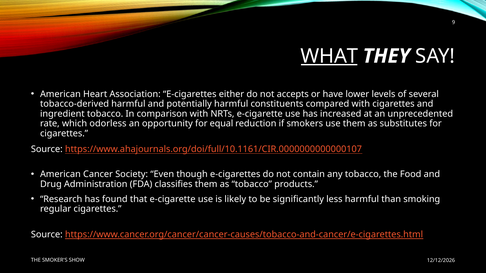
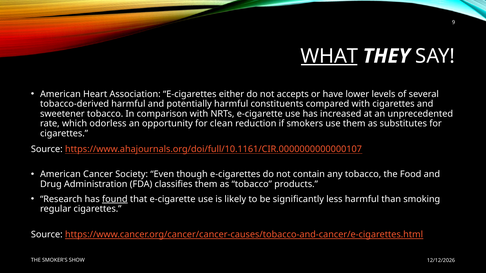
ingredient: ingredient -> sweetener
equal: equal -> clean
found underline: none -> present
